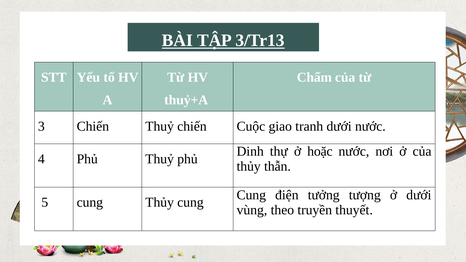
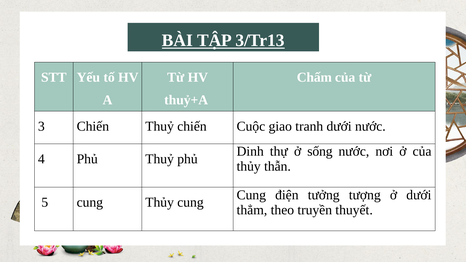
hoặc: hoặc -> sống
vùng: vùng -> thẳm
